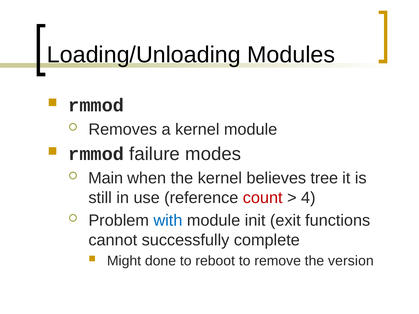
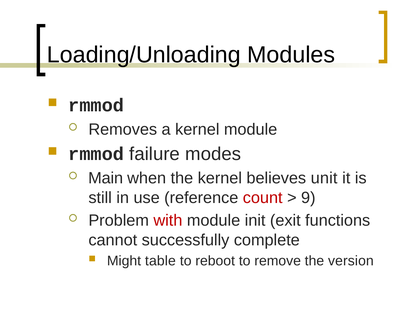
tree: tree -> unit
4: 4 -> 9
with colour: blue -> red
done: done -> table
